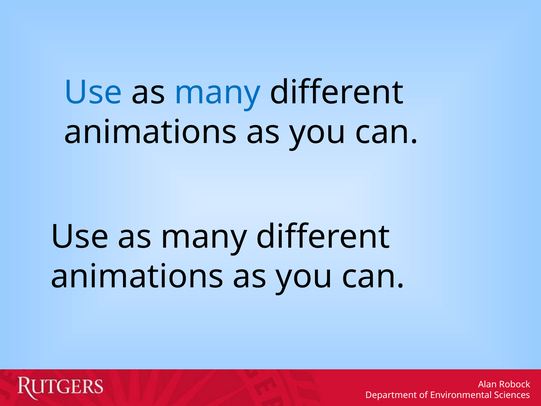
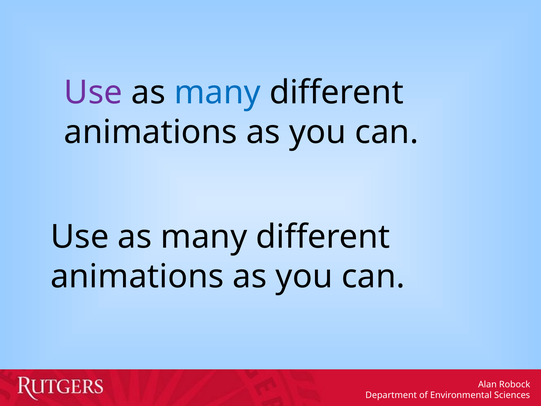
Use at (93, 92) colour: blue -> purple
